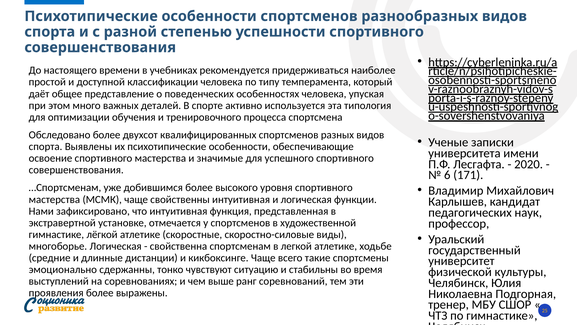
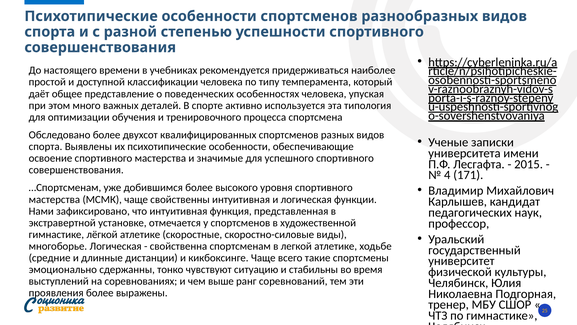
2020: 2020 -> 2015
6: 6 -> 4
